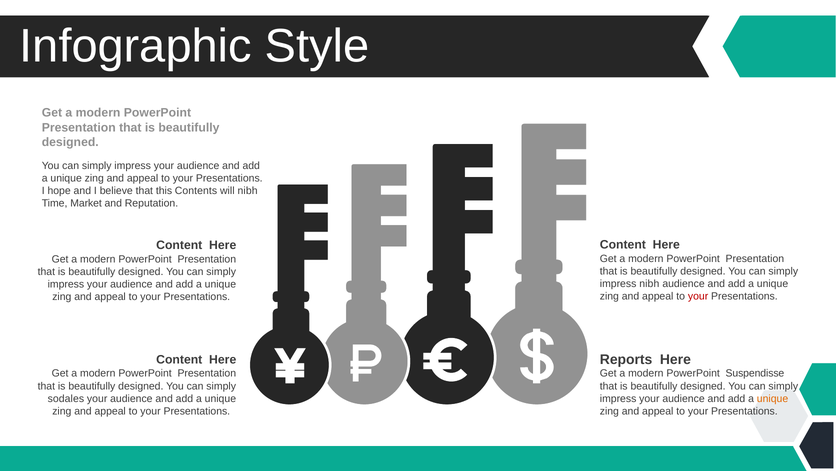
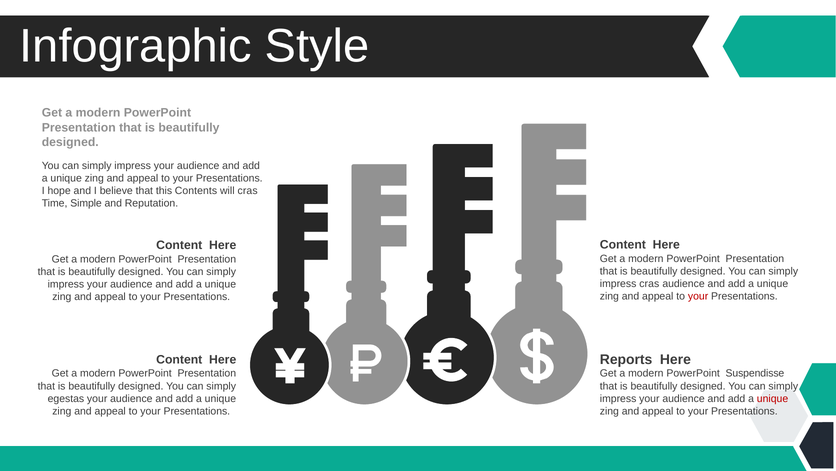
will nibh: nibh -> cras
Market: Market -> Simple
impress nibh: nibh -> cras
sodales: sodales -> egestas
unique at (773, 398) colour: orange -> red
